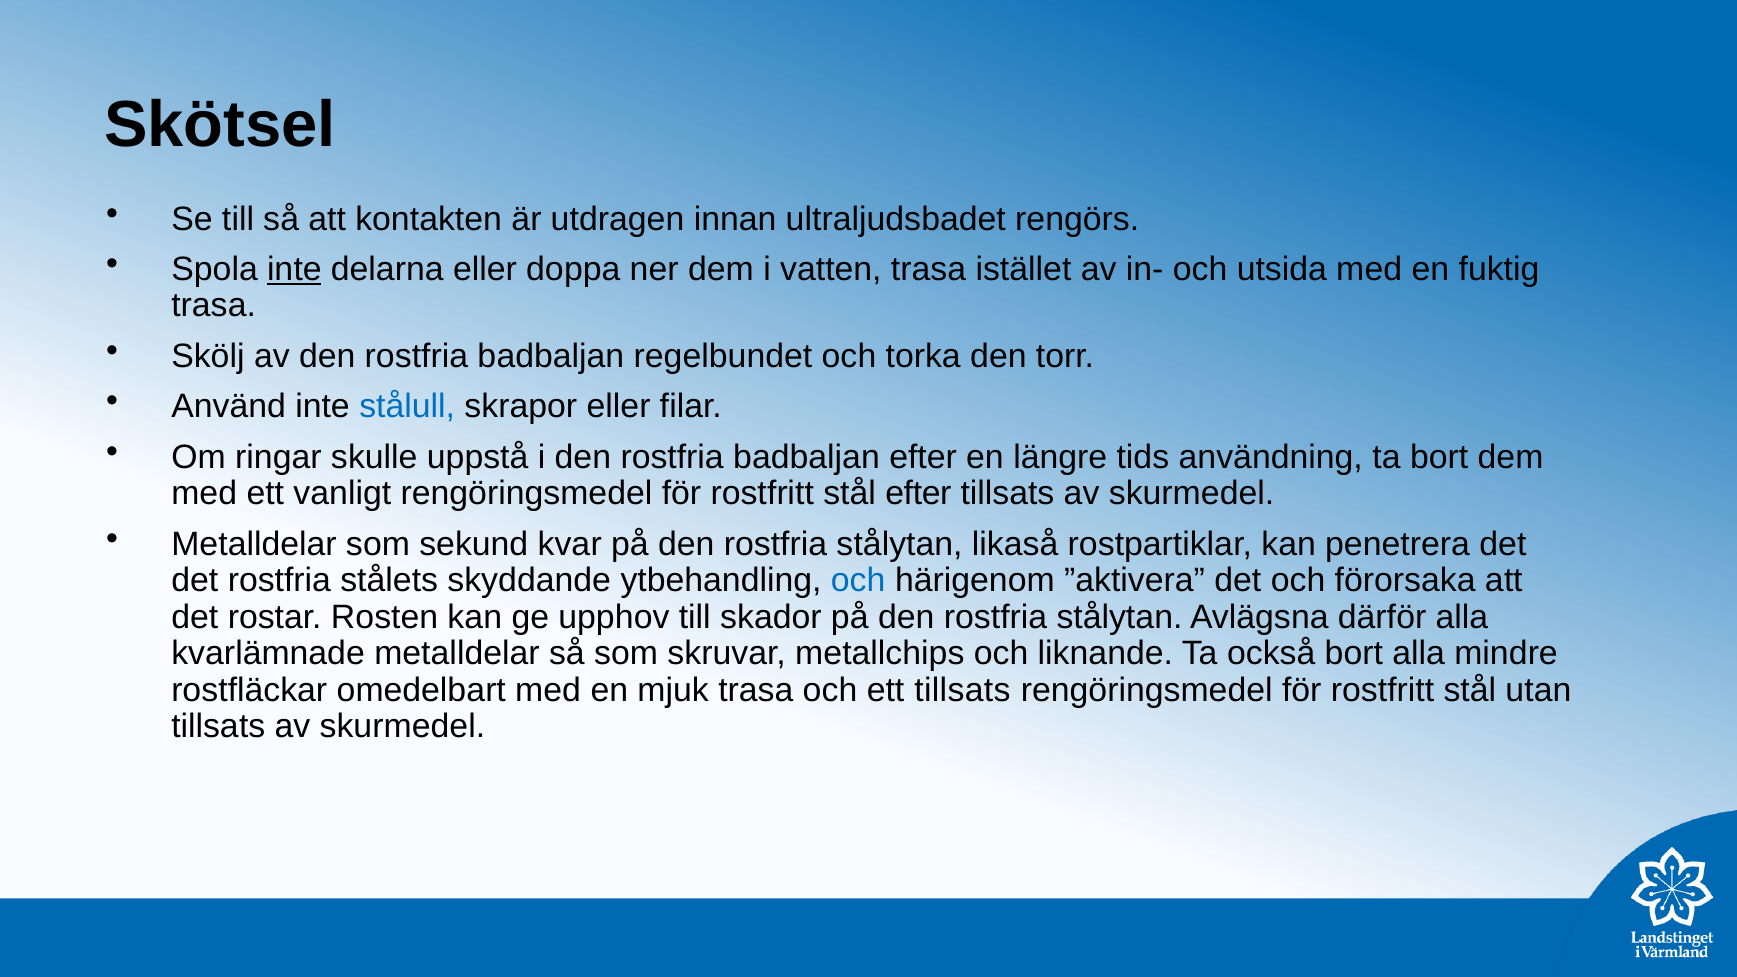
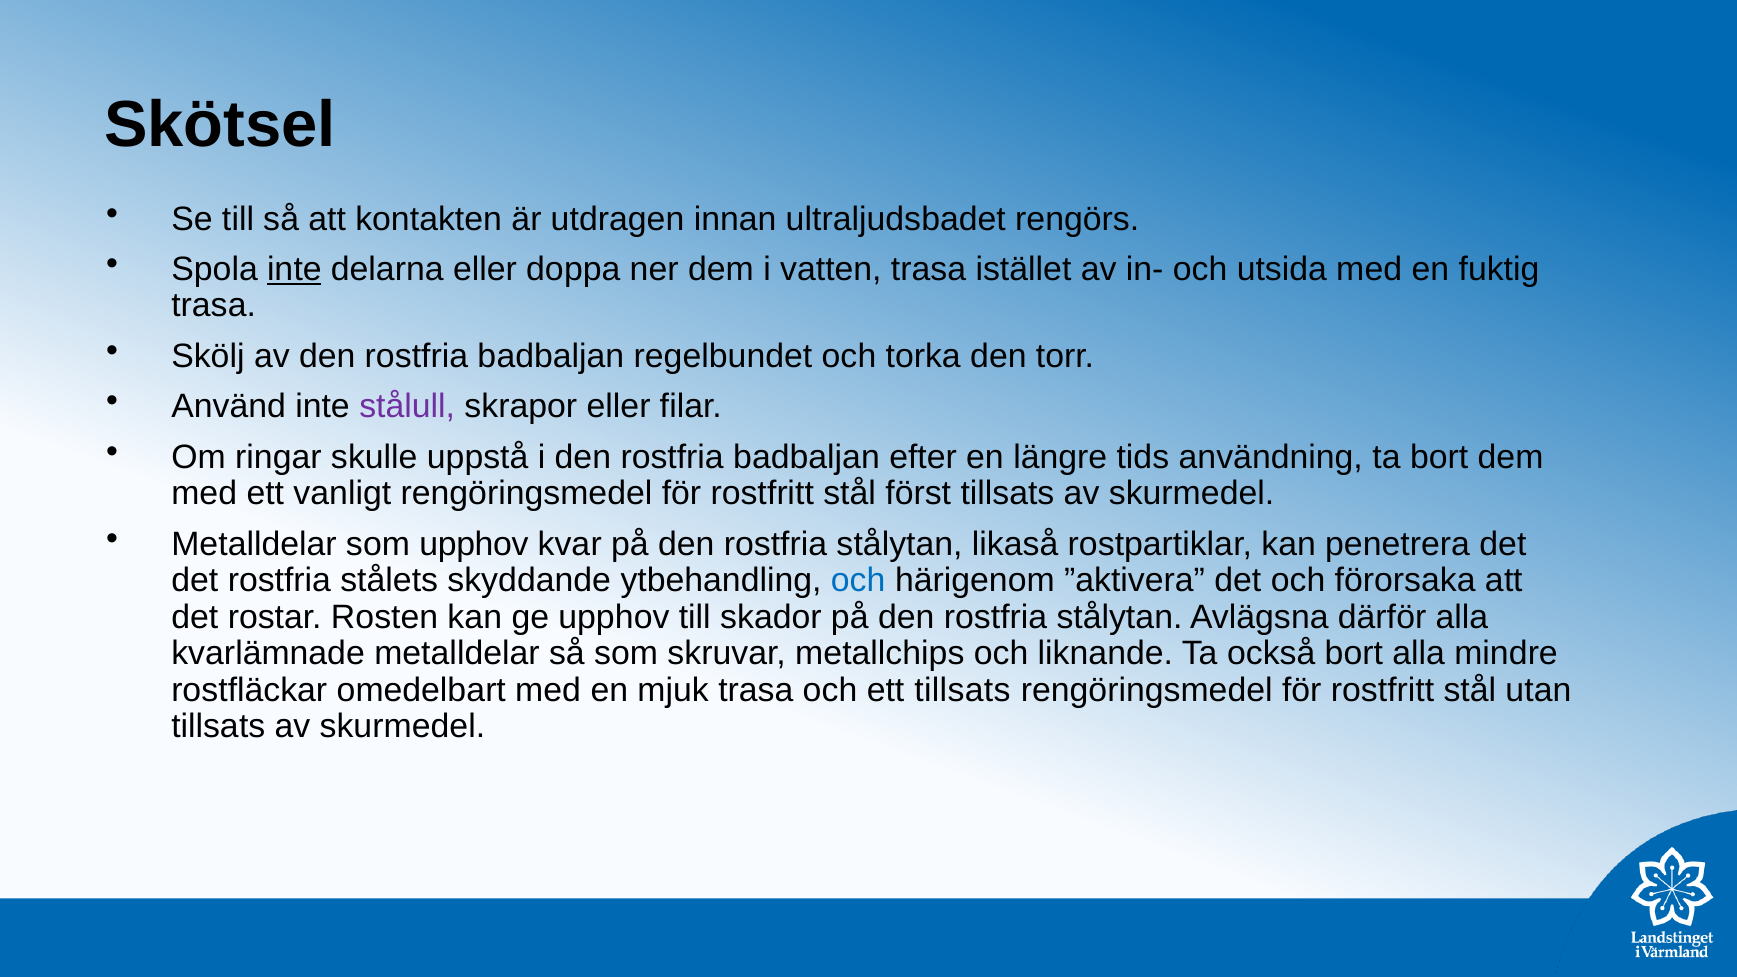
stålull colour: blue -> purple
stål efter: efter -> först
som sekund: sekund -> upphov
